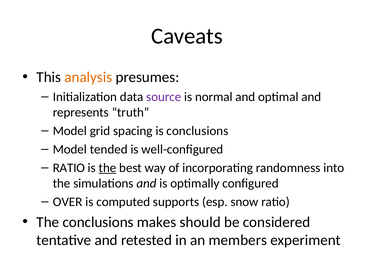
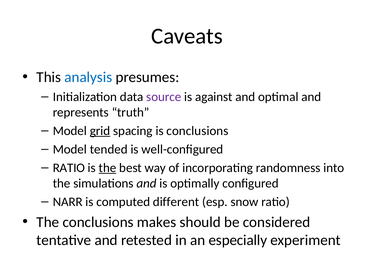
analysis colour: orange -> blue
normal: normal -> against
grid underline: none -> present
OVER: OVER -> NARR
supports: supports -> different
members: members -> especially
